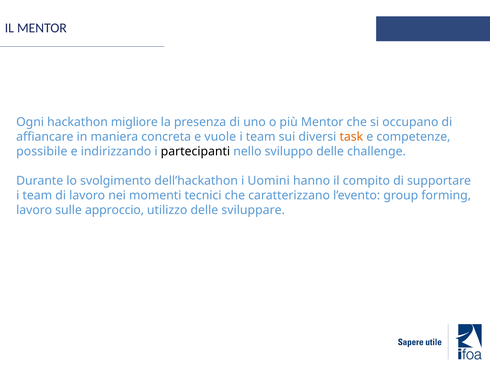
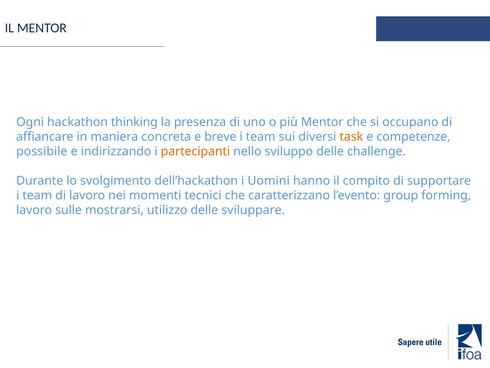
migliore: migliore -> thinking
vuole: vuole -> breve
partecipanti colour: black -> orange
approccio: approccio -> mostrarsi
